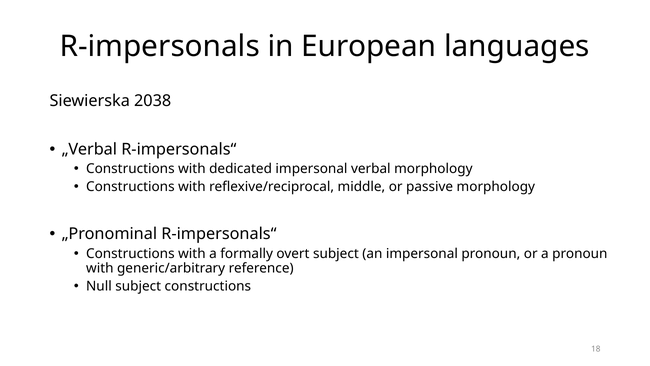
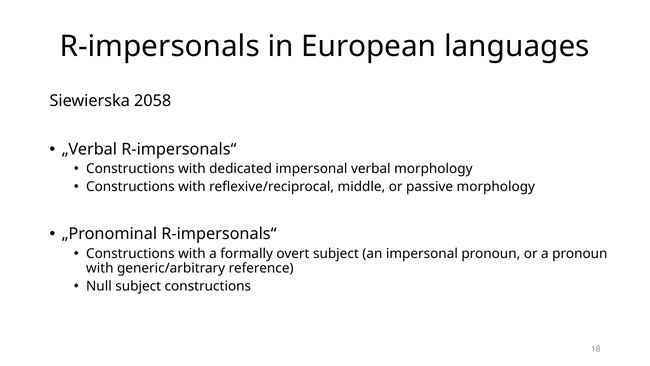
2038: 2038 -> 2058
